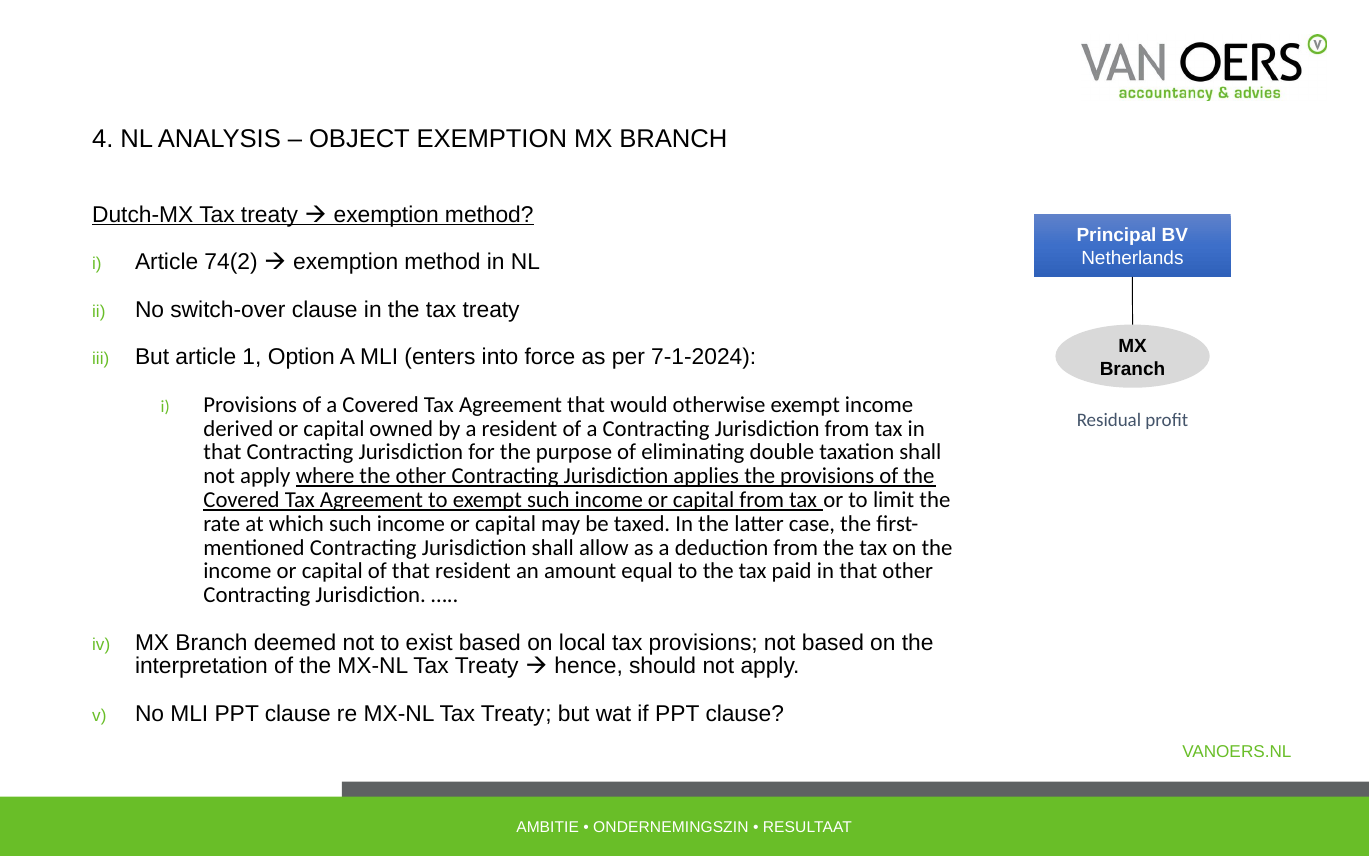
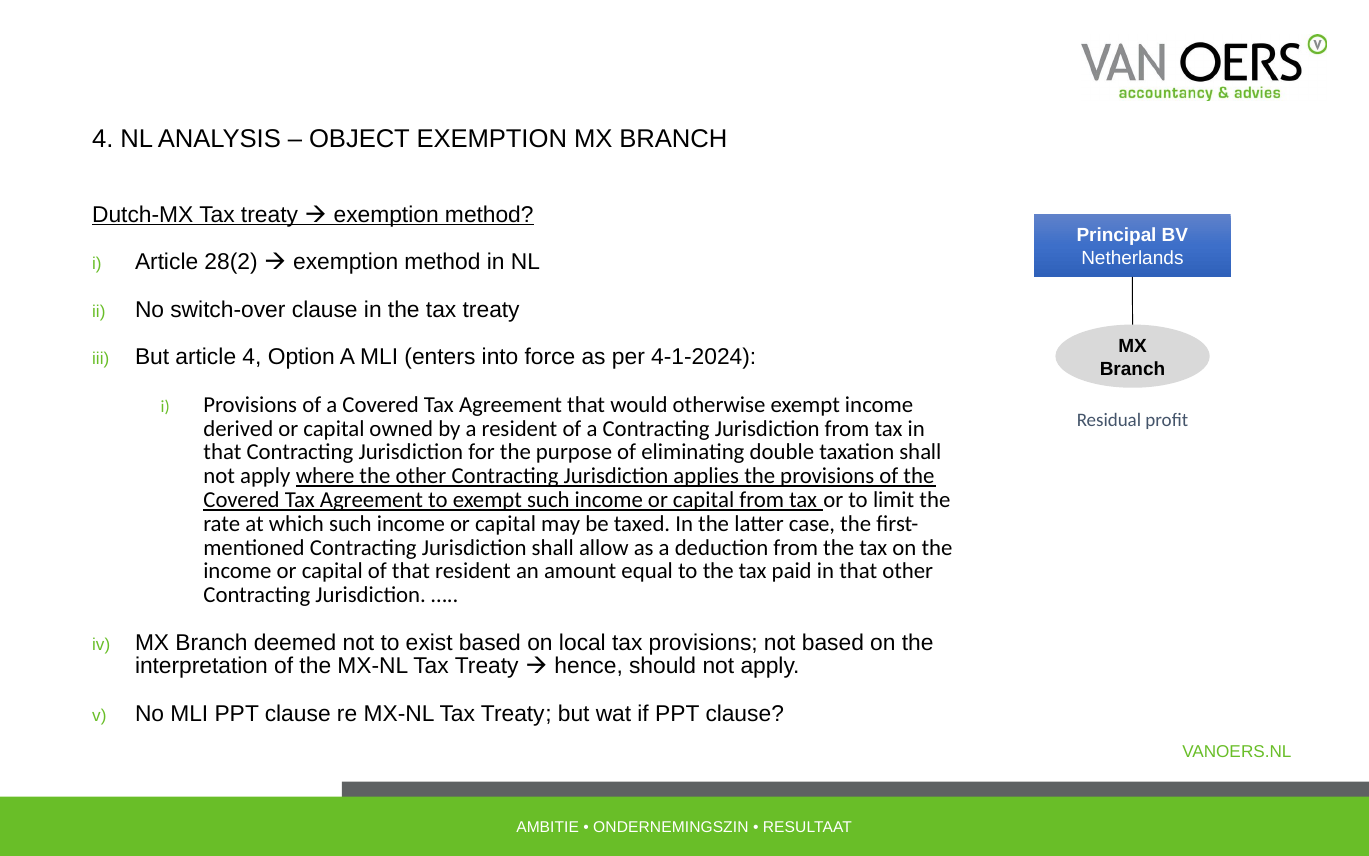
74(2: 74(2 -> 28(2
article 1: 1 -> 4
7-1-2024: 7-1-2024 -> 4-1-2024
